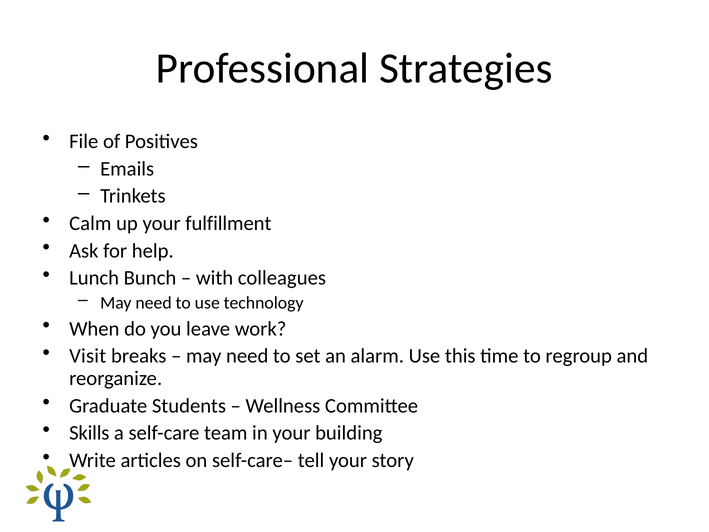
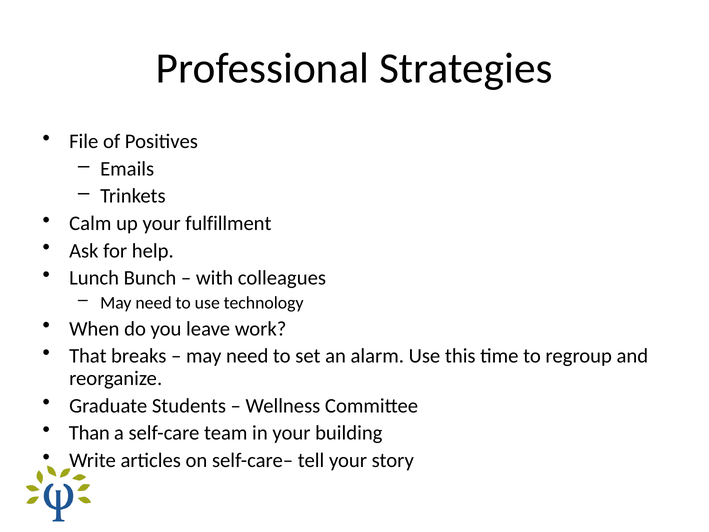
Visit: Visit -> That
Skills: Skills -> Than
